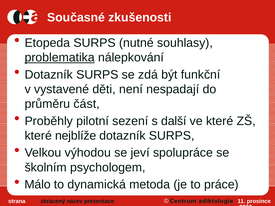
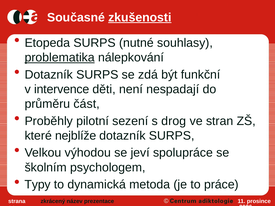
zkušenosti underline: none -> present
vystavené: vystavené -> intervence
další: další -> drog
ve které: které -> stran
Málo: Málo -> Typy
